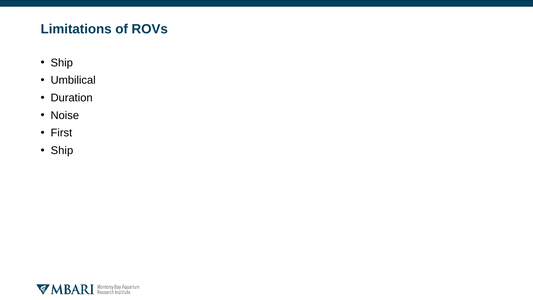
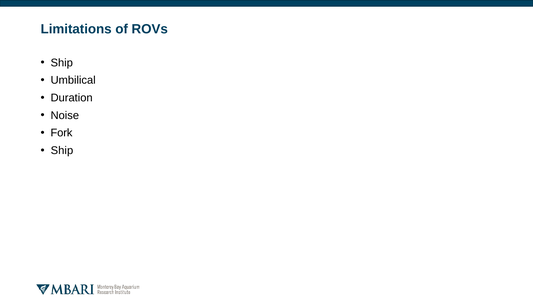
First: First -> Fork
